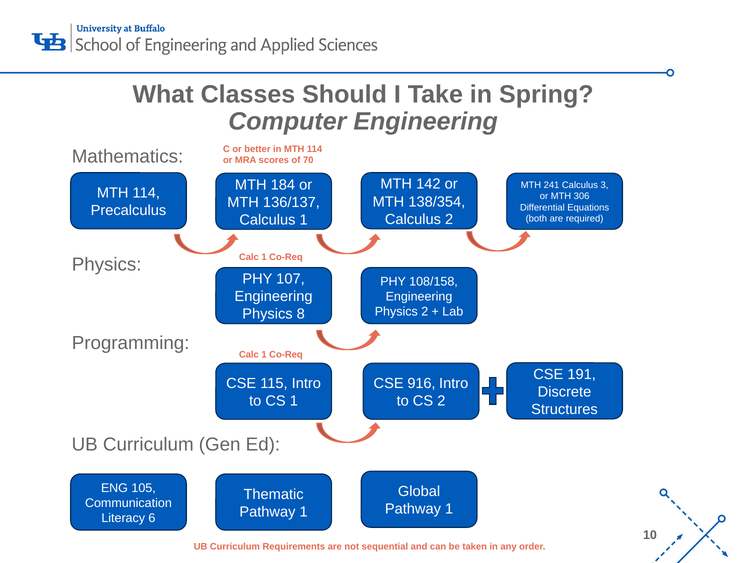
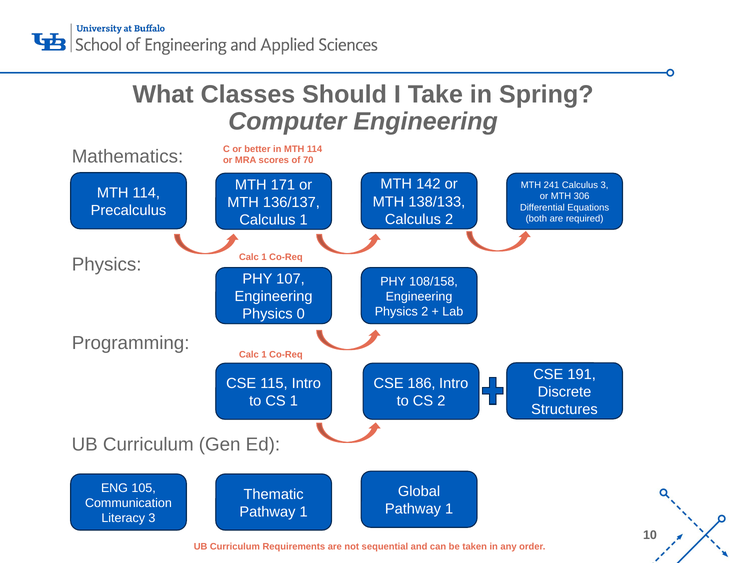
184: 184 -> 171
138/354: 138/354 -> 138/133
8: 8 -> 0
916: 916 -> 186
Literacy 6: 6 -> 3
